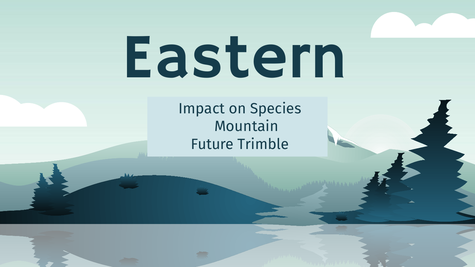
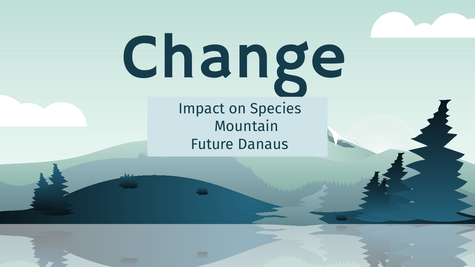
Eastern: Eastern -> Change
Trimble: Trimble -> Danaus
